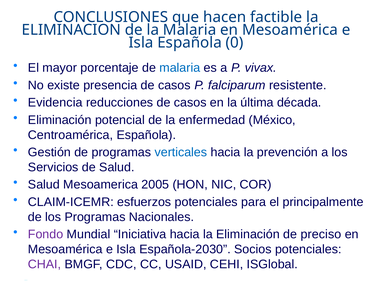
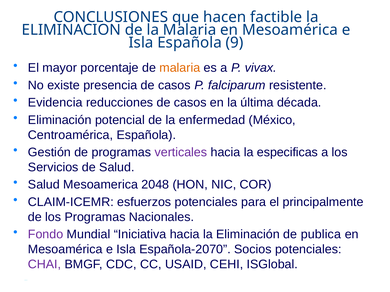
0: 0 -> 9
malaria at (180, 68) colour: blue -> orange
verticales colour: blue -> purple
prevención: prevención -> especificas
2005: 2005 -> 2048
preciso: preciso -> publica
Española-2030: Española-2030 -> Española-2070
